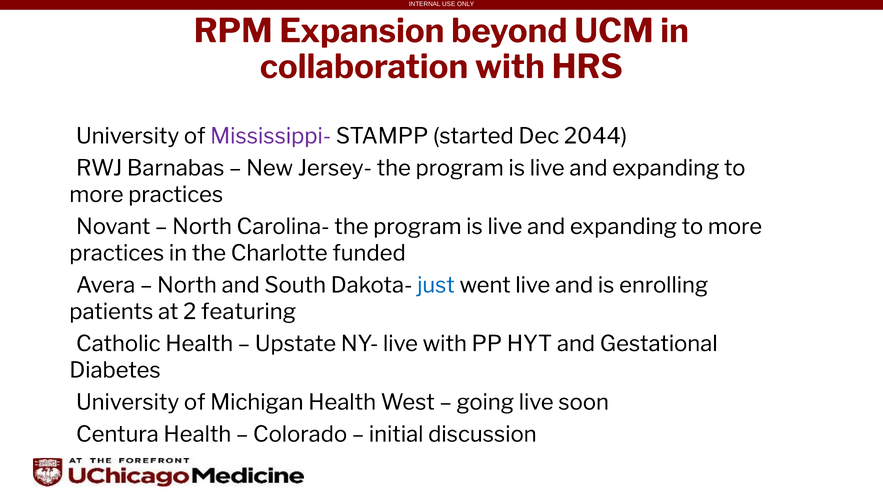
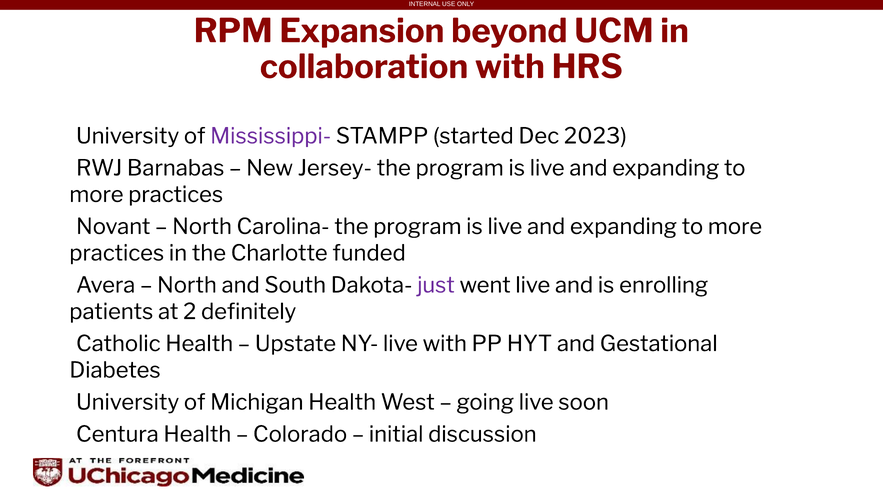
2044: 2044 -> 2023
just colour: blue -> purple
featuring: featuring -> definitely
